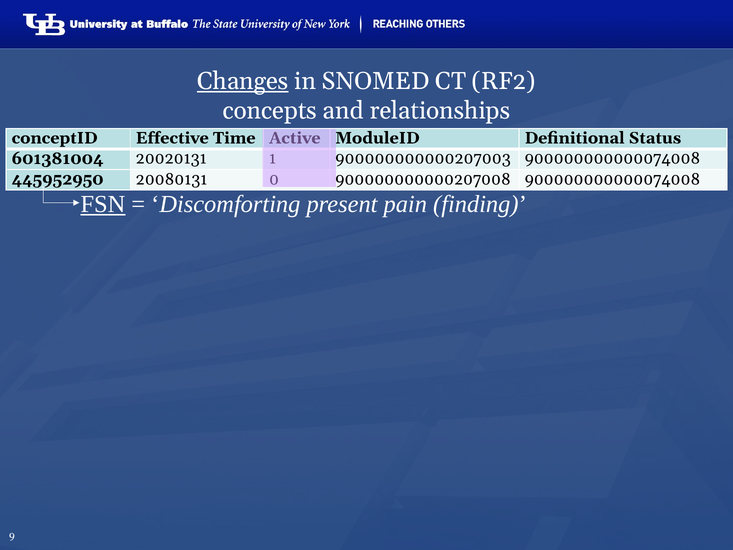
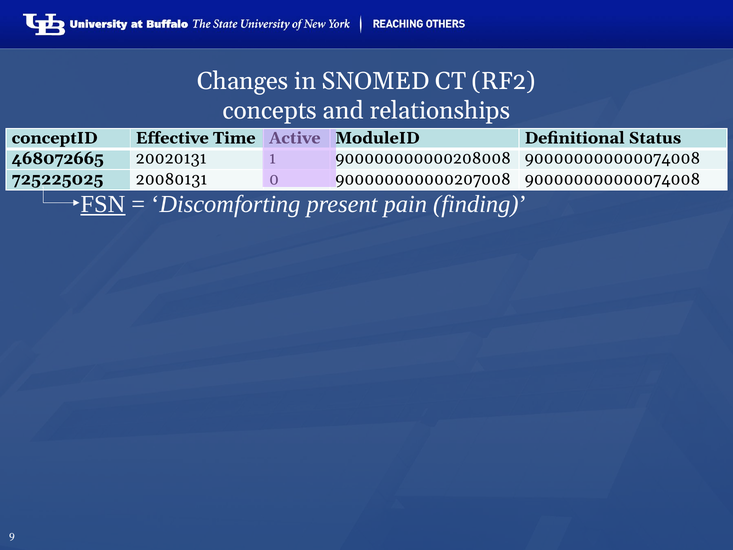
Changes underline: present -> none
601381004: 601381004 -> 468072665
900000000000207003: 900000000000207003 -> 900000000000208008
445952950: 445952950 -> 725225025
